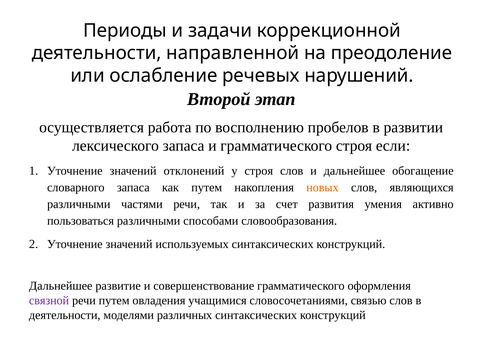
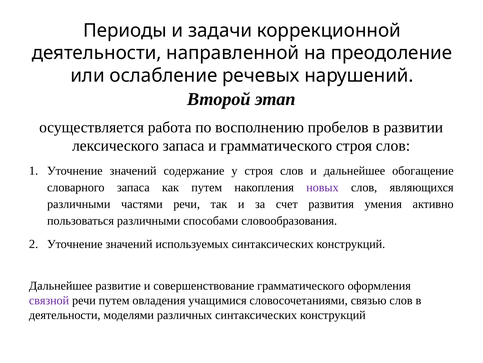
грамматического строя если: если -> слов
отклонений: отклонений -> содержание
новых colour: orange -> purple
